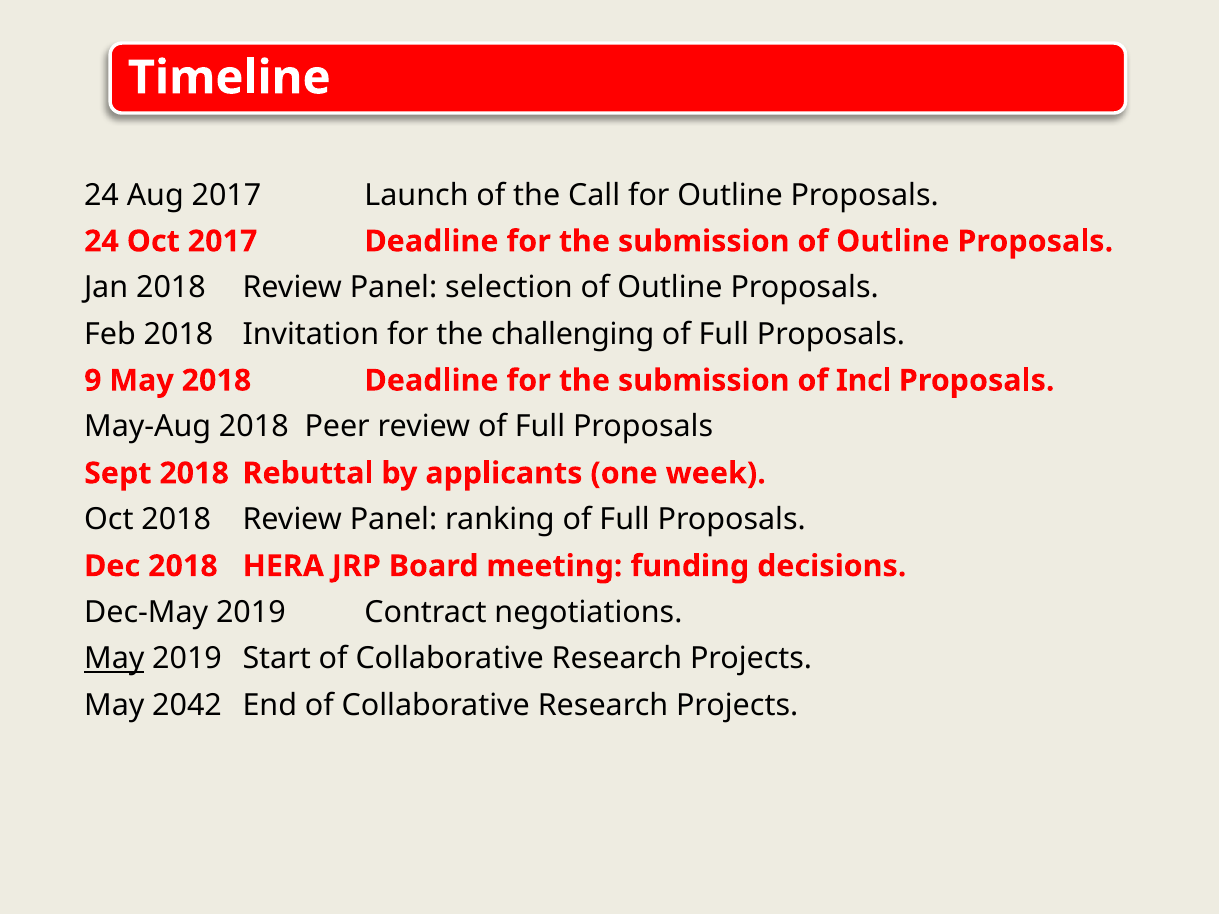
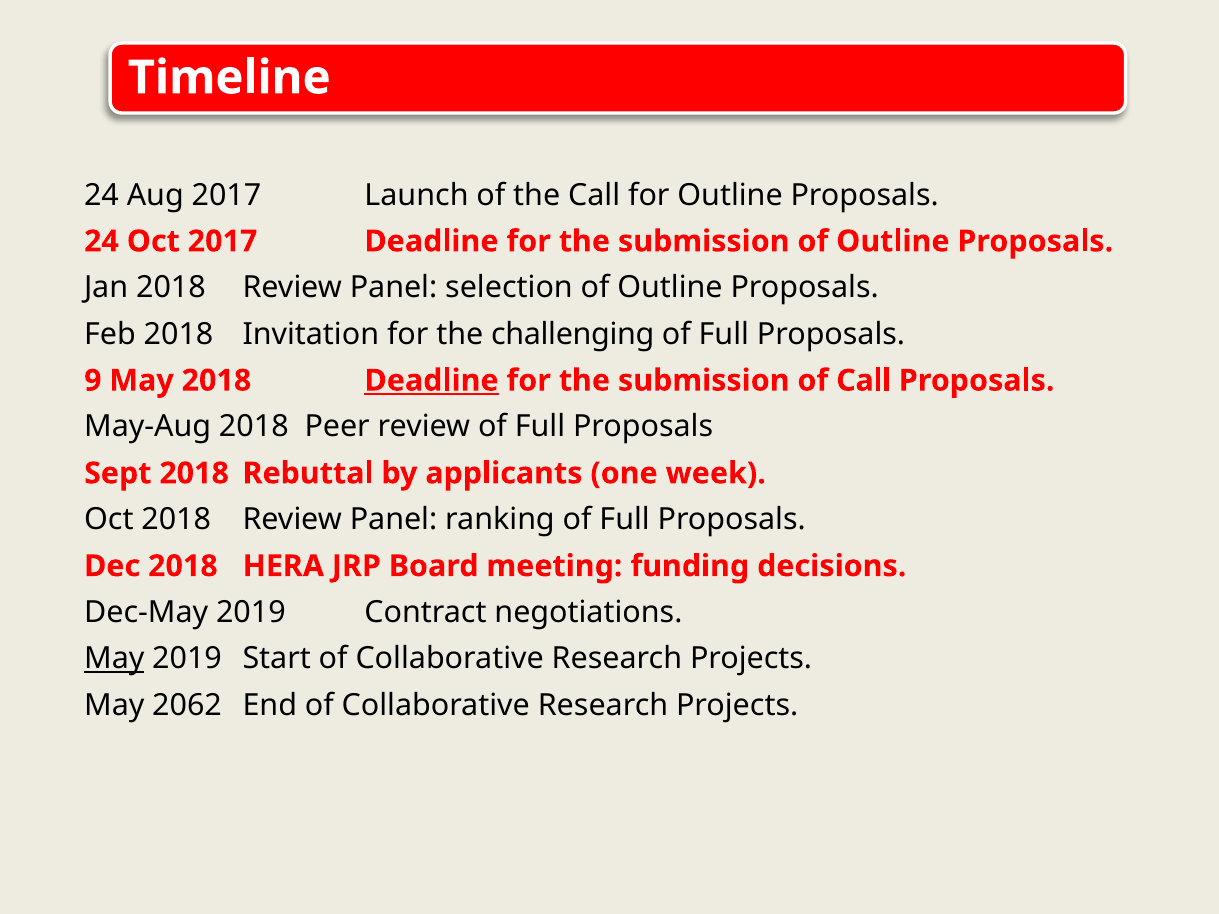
Deadline at (432, 381) underline: none -> present
of Incl: Incl -> Call
2042: 2042 -> 2062
